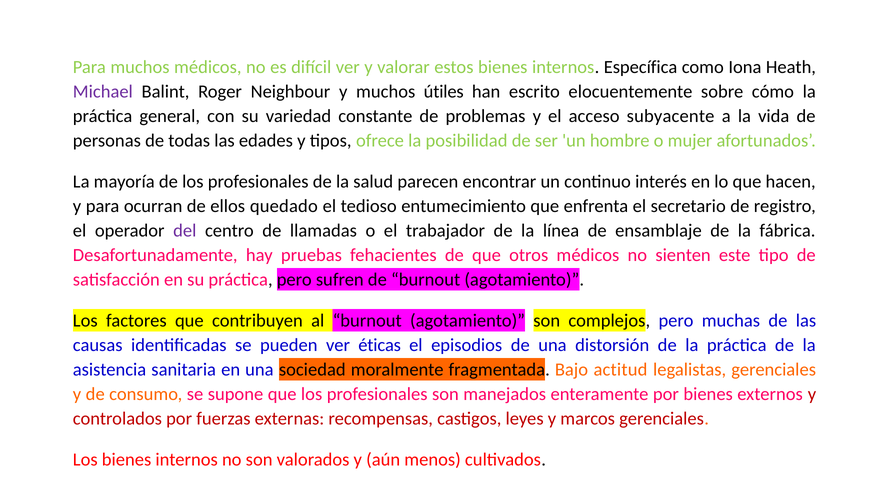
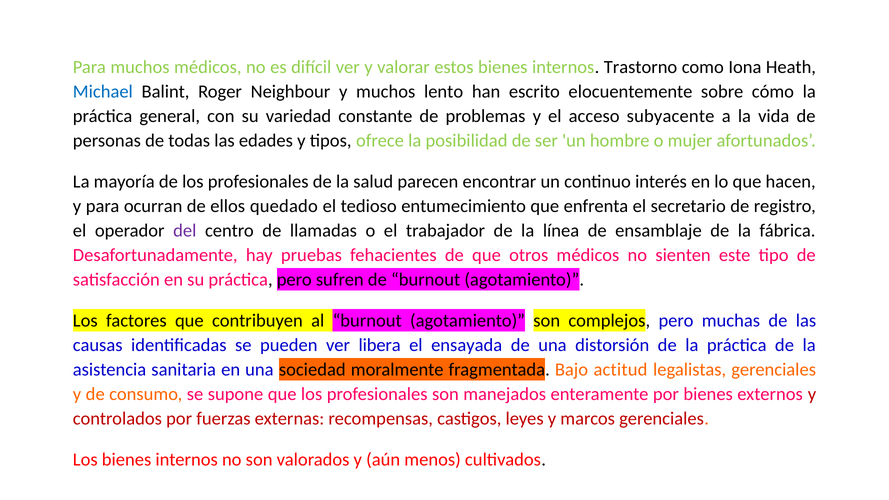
Específica: Específica -> Trastorno
Michael colour: purple -> blue
útiles: útiles -> lento
éticas: éticas -> libera
episodios: episodios -> ensayada
